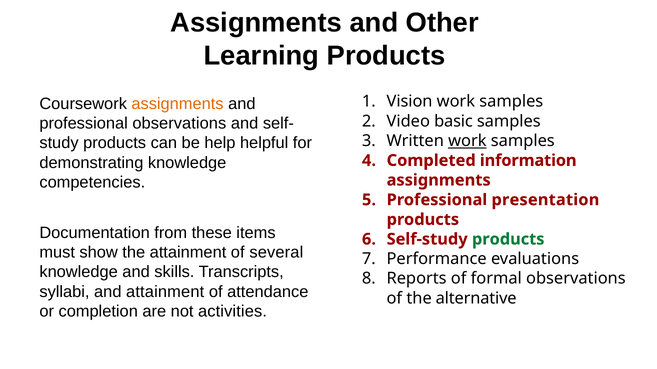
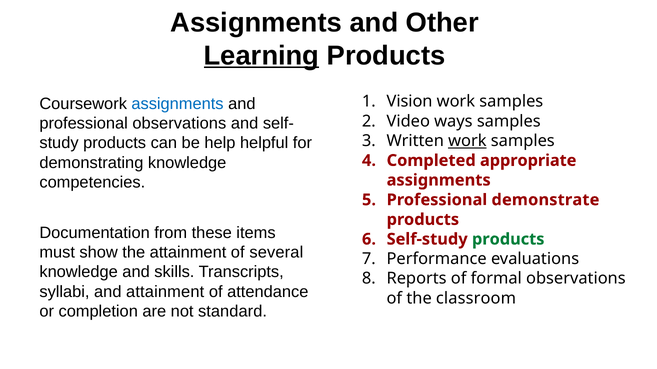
Learning underline: none -> present
assignments at (177, 104) colour: orange -> blue
basic: basic -> ways
information: information -> appropriate
presentation: presentation -> demonstrate
alternative: alternative -> classroom
activities: activities -> standard
